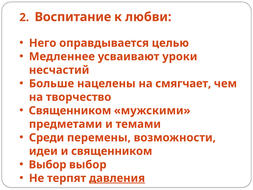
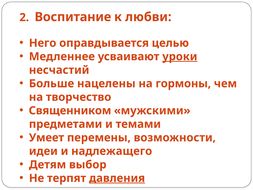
уроки underline: none -> present
смягчает: смягчает -> гормоны
Среди: Среди -> Умеет
и священником: священником -> надлежащего
Выбор at (48, 164): Выбор -> Детям
